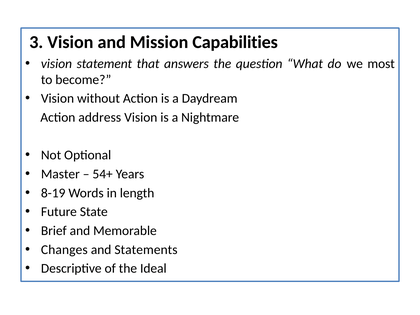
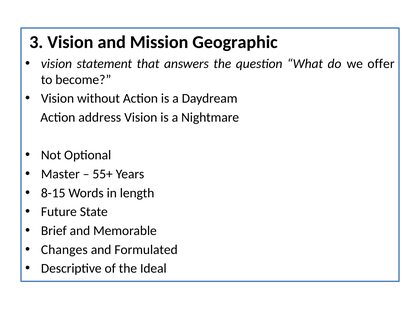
Capabilities: Capabilities -> Geographic
most: most -> offer
54+: 54+ -> 55+
8-19: 8-19 -> 8-15
Statements: Statements -> Formulated
